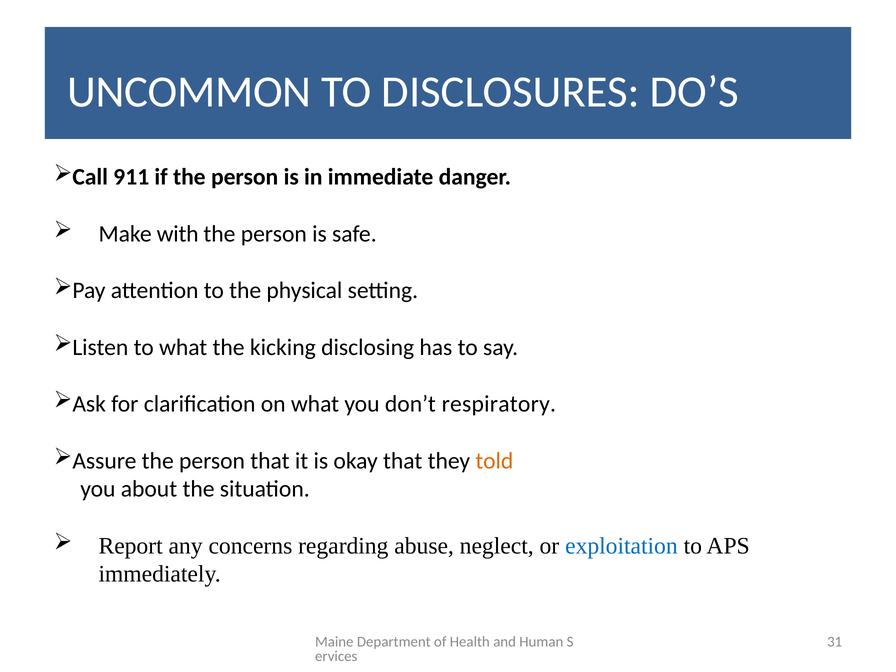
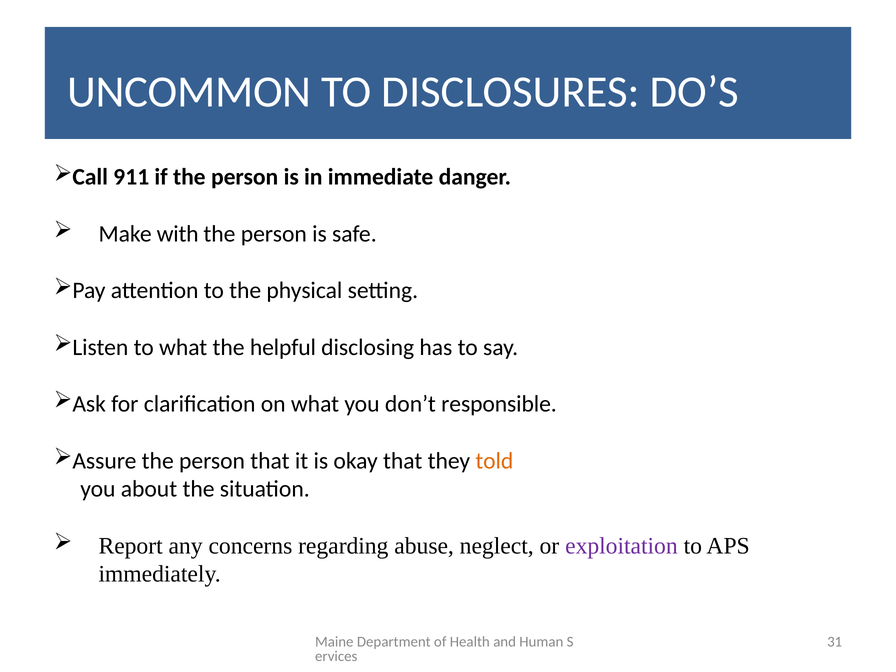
kicking: kicking -> helpful
respiratory: respiratory -> responsible
exploitation colour: blue -> purple
